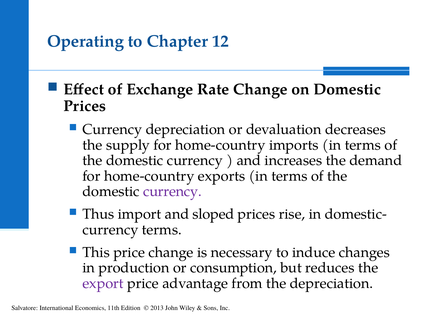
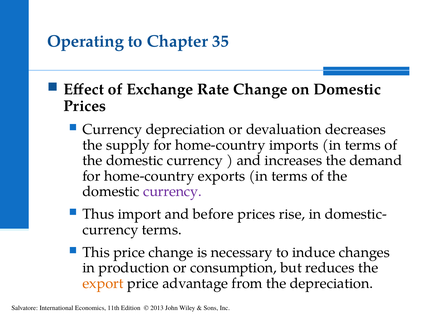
12: 12 -> 35
sloped: sloped -> before
export colour: purple -> orange
